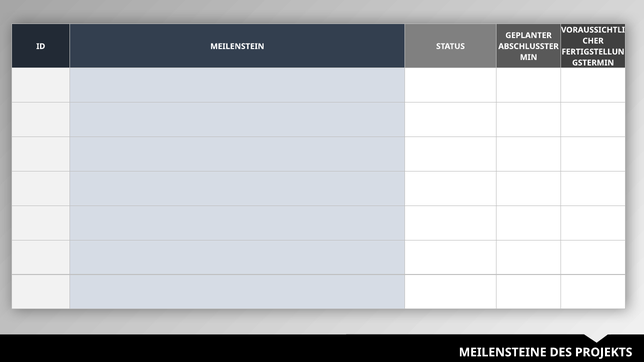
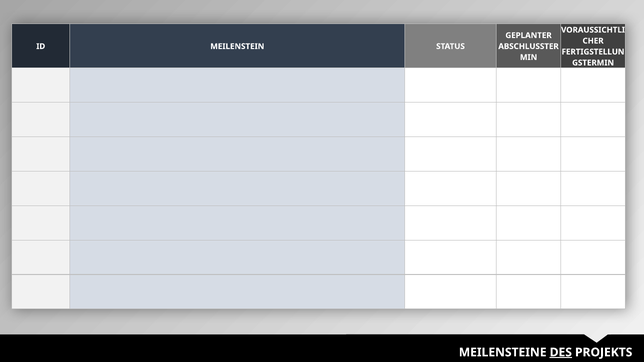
DES underline: none -> present
